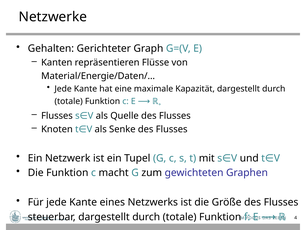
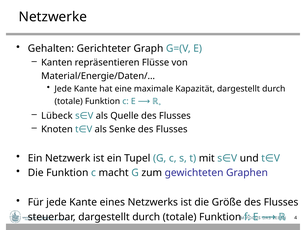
Flusses at (57, 115): Flusses -> Lübeck
